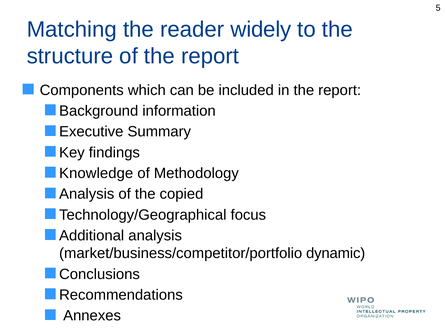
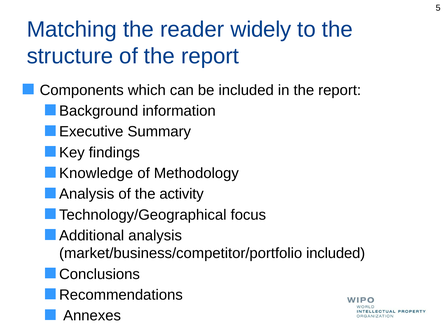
copied: copied -> activity
market/business/competitor/portfolio dynamic: dynamic -> included
